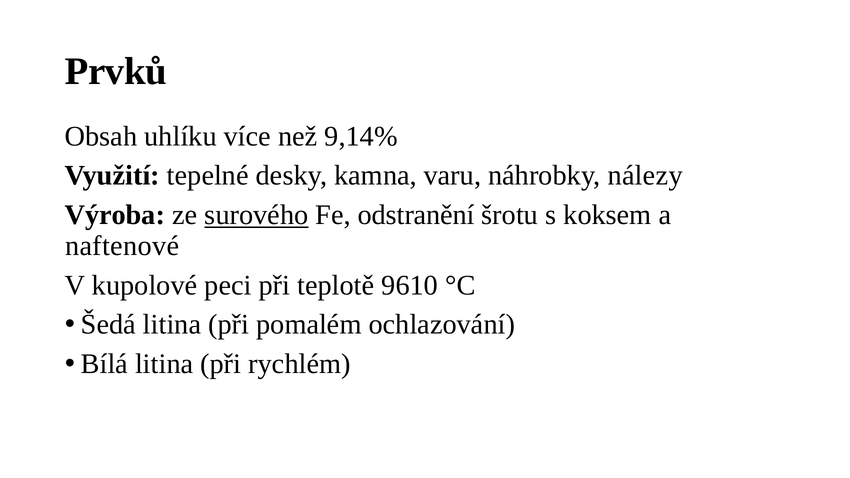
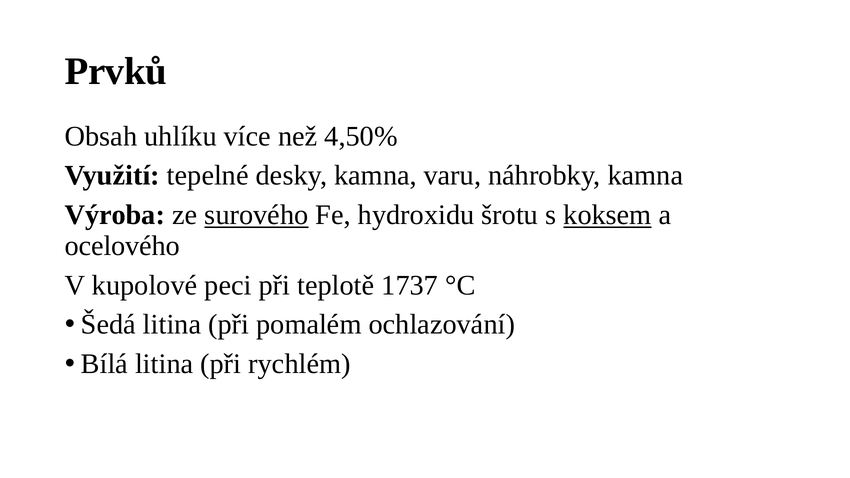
9,14%: 9,14% -> 4,50%
náhrobky nálezy: nálezy -> kamna
odstranění: odstranění -> hydroxidu
koksem underline: none -> present
naftenové: naftenové -> ocelového
9610: 9610 -> 1737
